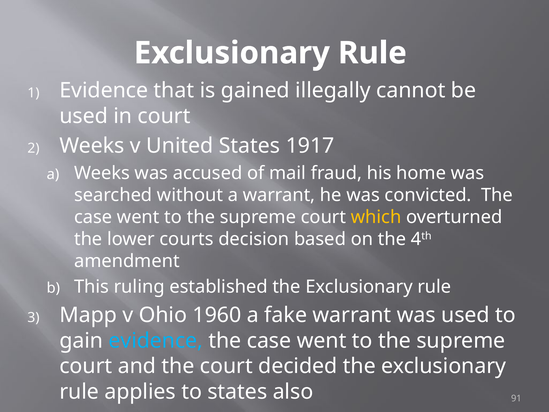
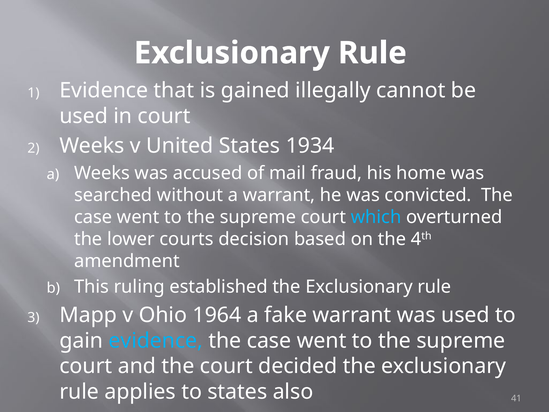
1917: 1917 -> 1934
which colour: yellow -> light blue
1960: 1960 -> 1964
91: 91 -> 41
